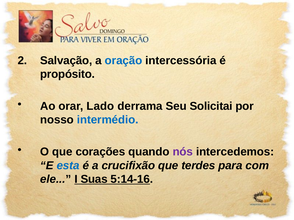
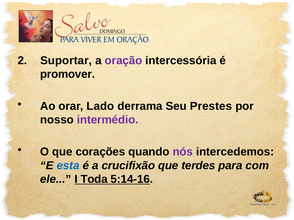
Salvação: Salvação -> Suportar
oração colour: blue -> purple
propósito: propósito -> promover
Solicitai: Solicitai -> Prestes
intermédio colour: blue -> purple
Suas: Suas -> Toda
